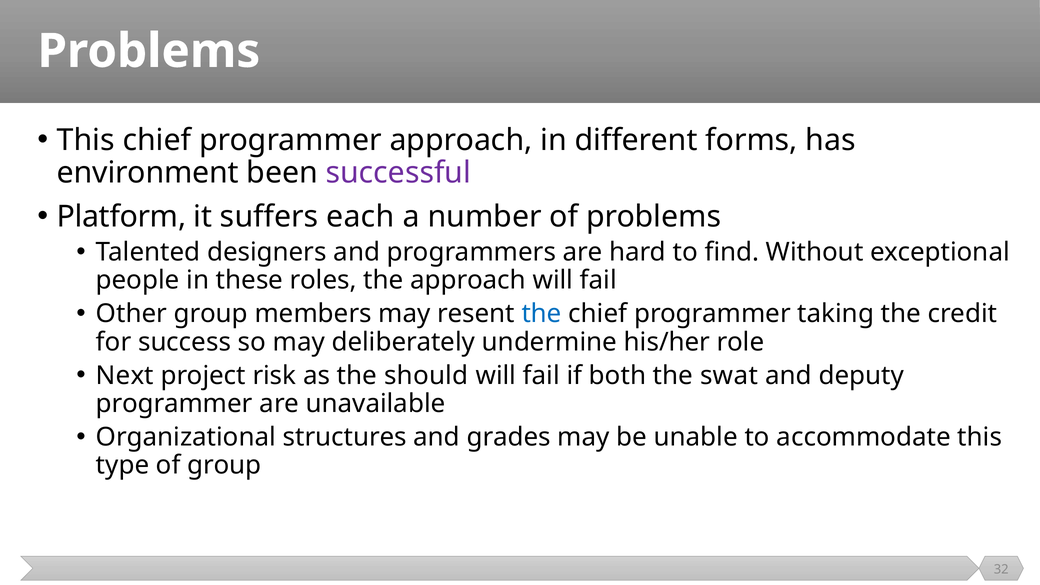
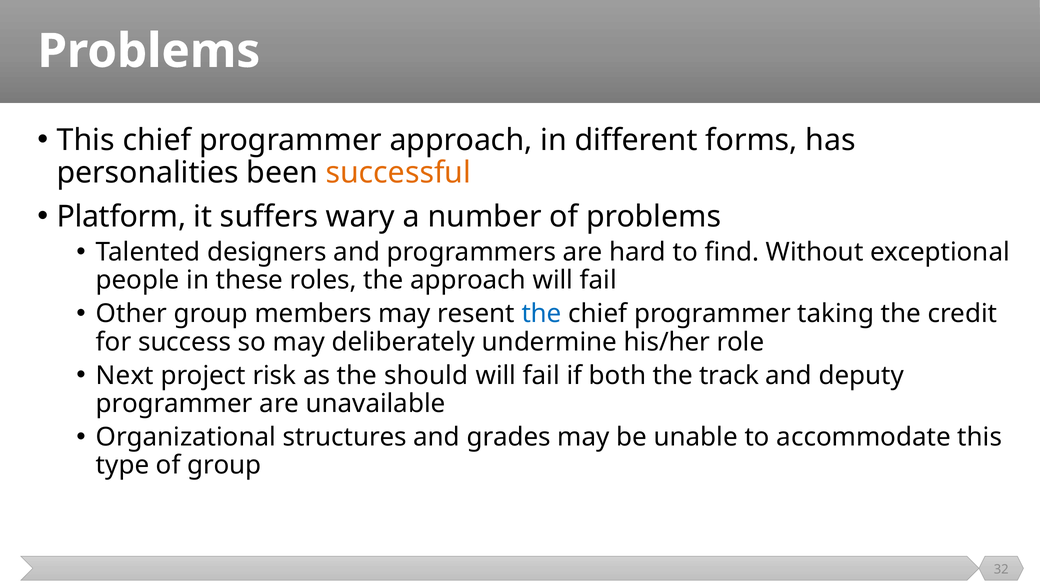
environment: environment -> personalities
successful colour: purple -> orange
each: each -> wary
swat: swat -> track
